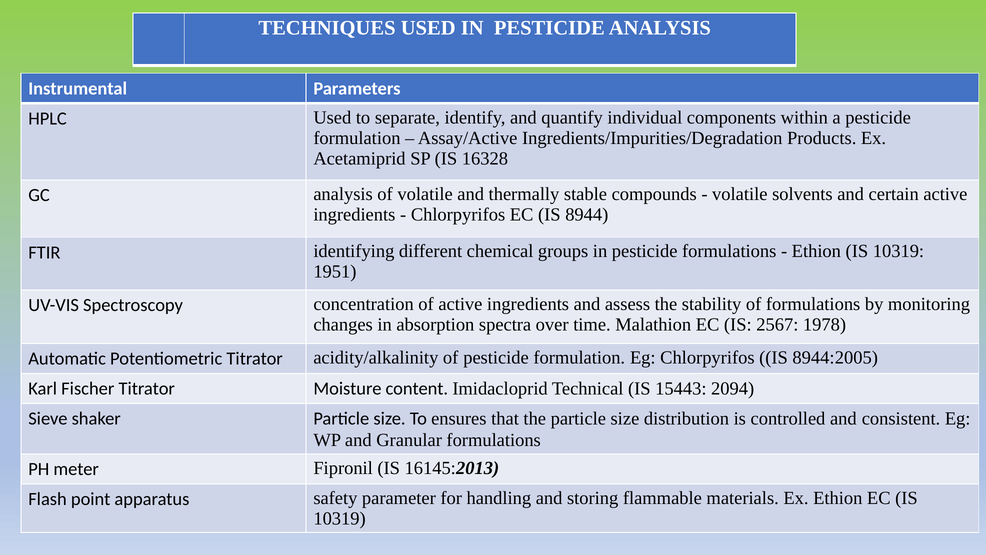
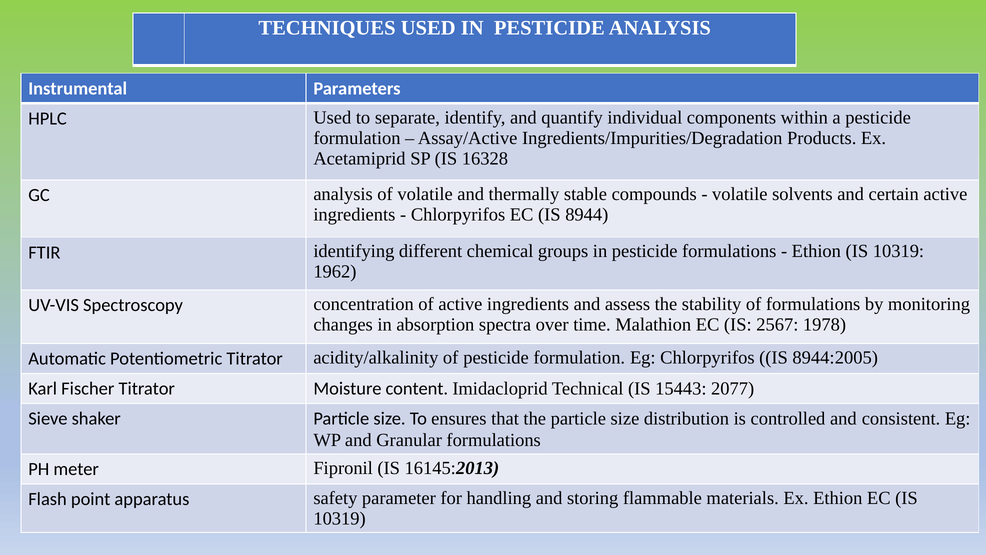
1951: 1951 -> 1962
2094: 2094 -> 2077
